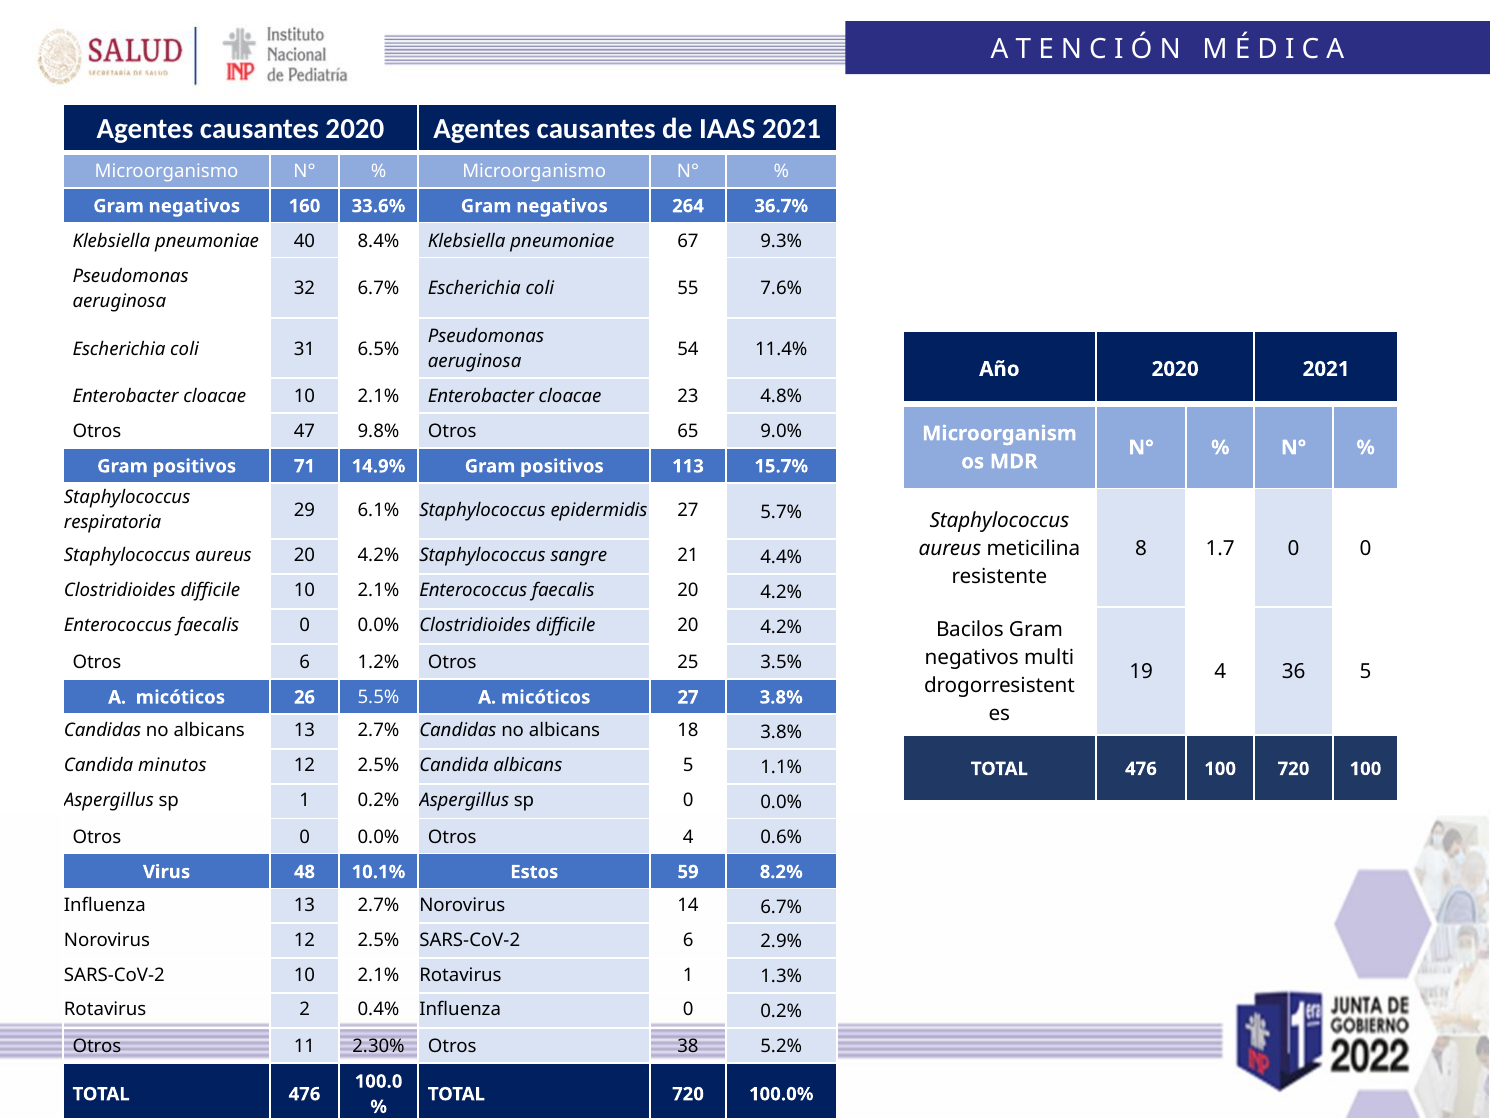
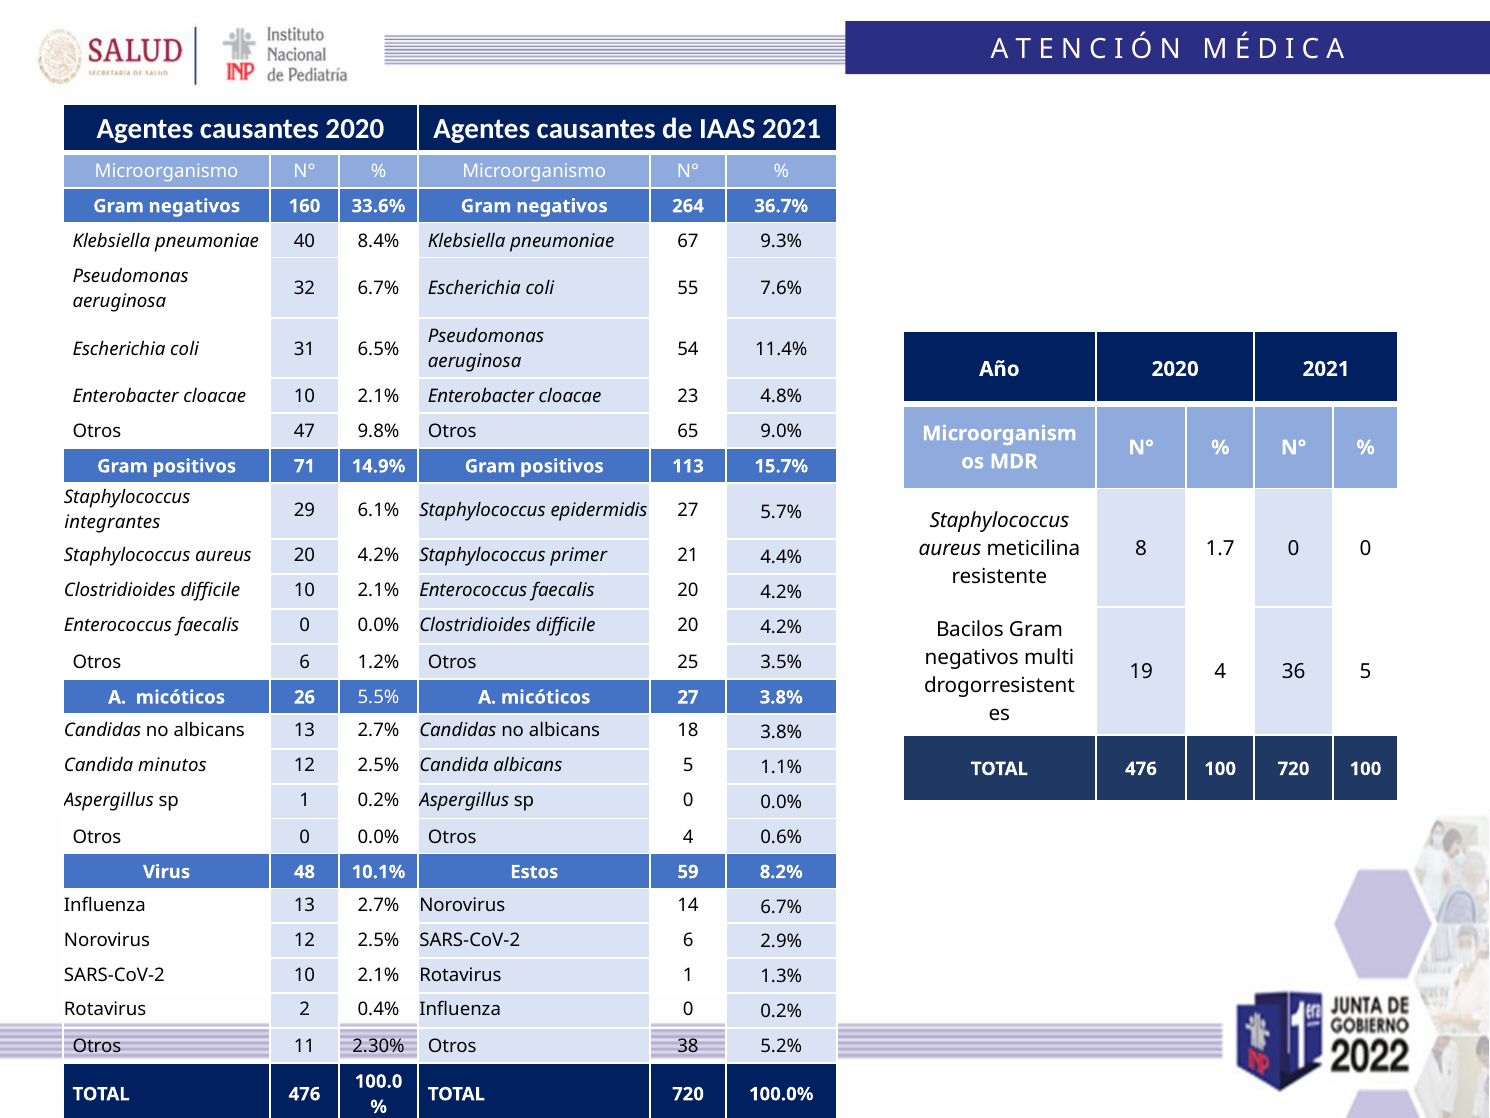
respiratoria: respiratoria -> integrantes
sangre: sangre -> primer
